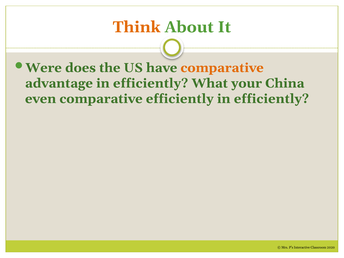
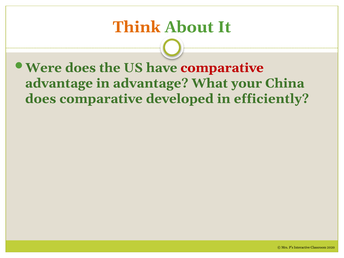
comparative at (222, 68) colour: orange -> red
advantage in efficiently: efficiently -> advantage
even at (41, 99): even -> does
comparative efficiently: efficiently -> developed
